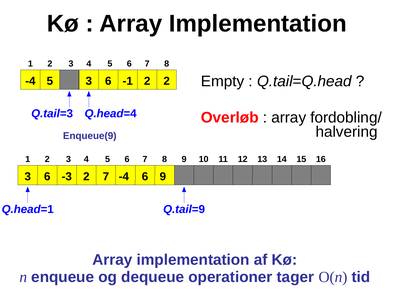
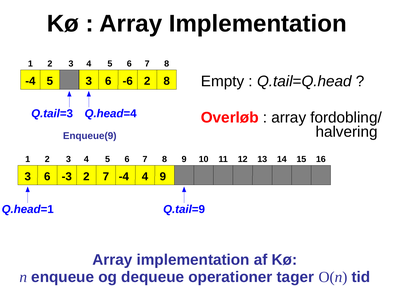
-1: -1 -> -6
2 2: 2 -> 8
-4 6: 6 -> 4
